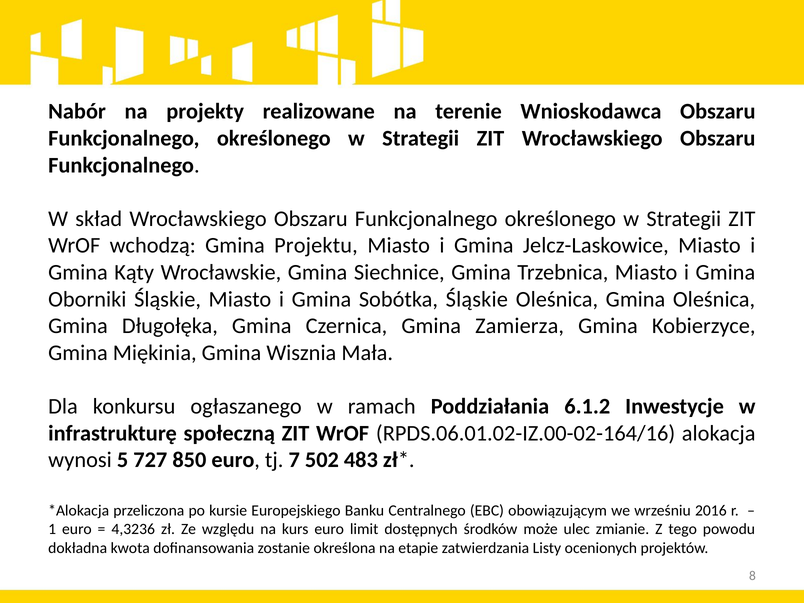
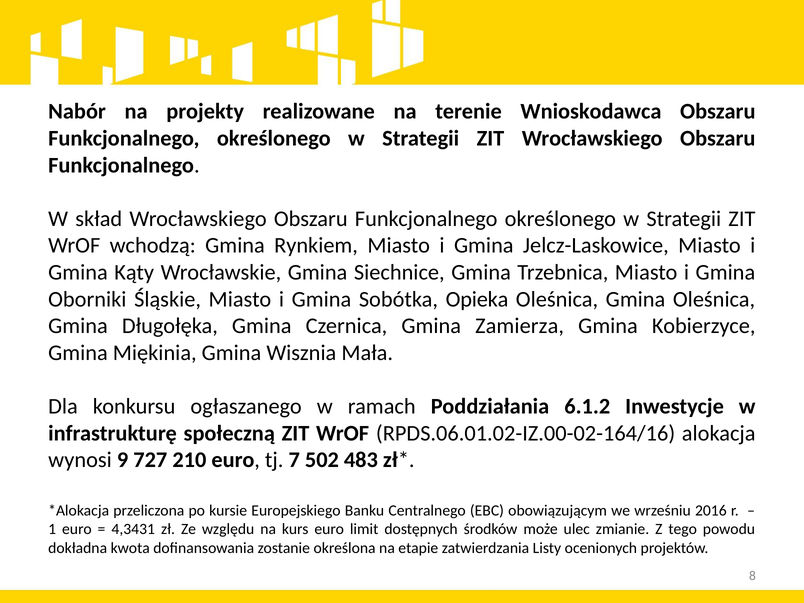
Projektu: Projektu -> Rynkiem
Sobótka Śląskie: Śląskie -> Opieka
5: 5 -> 9
850: 850 -> 210
4,3236: 4,3236 -> 4,3431
